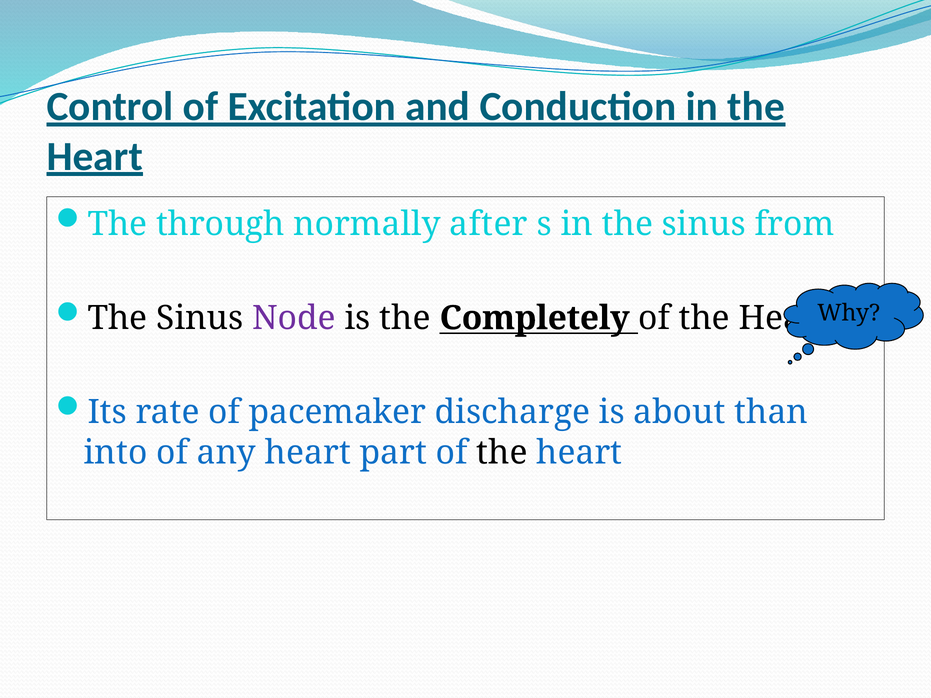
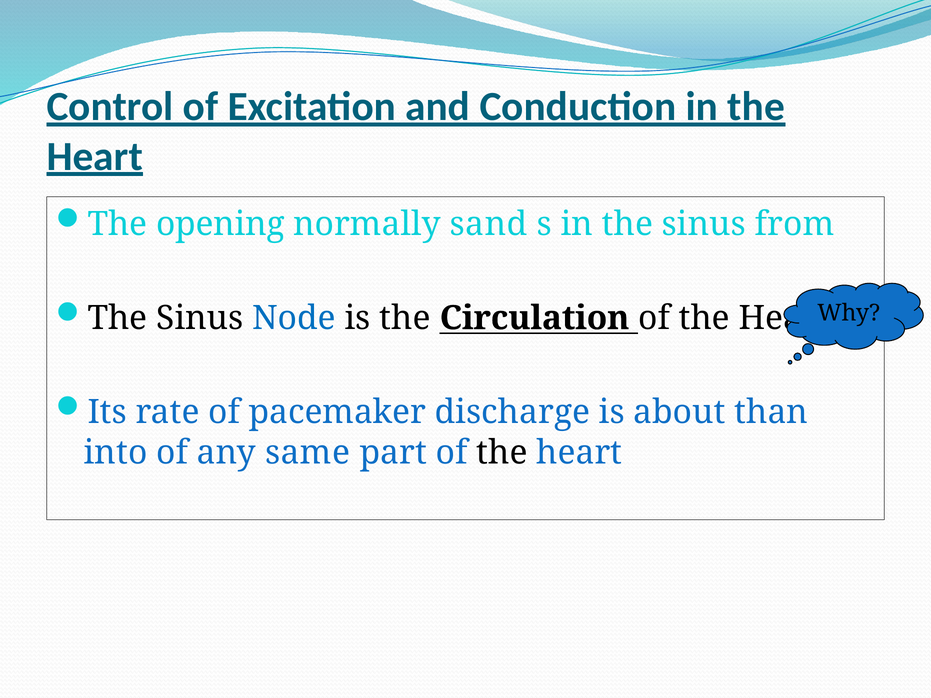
through: through -> opening
after: after -> sand
Node colour: purple -> blue
Completely: Completely -> Circulation
any heart: heart -> same
